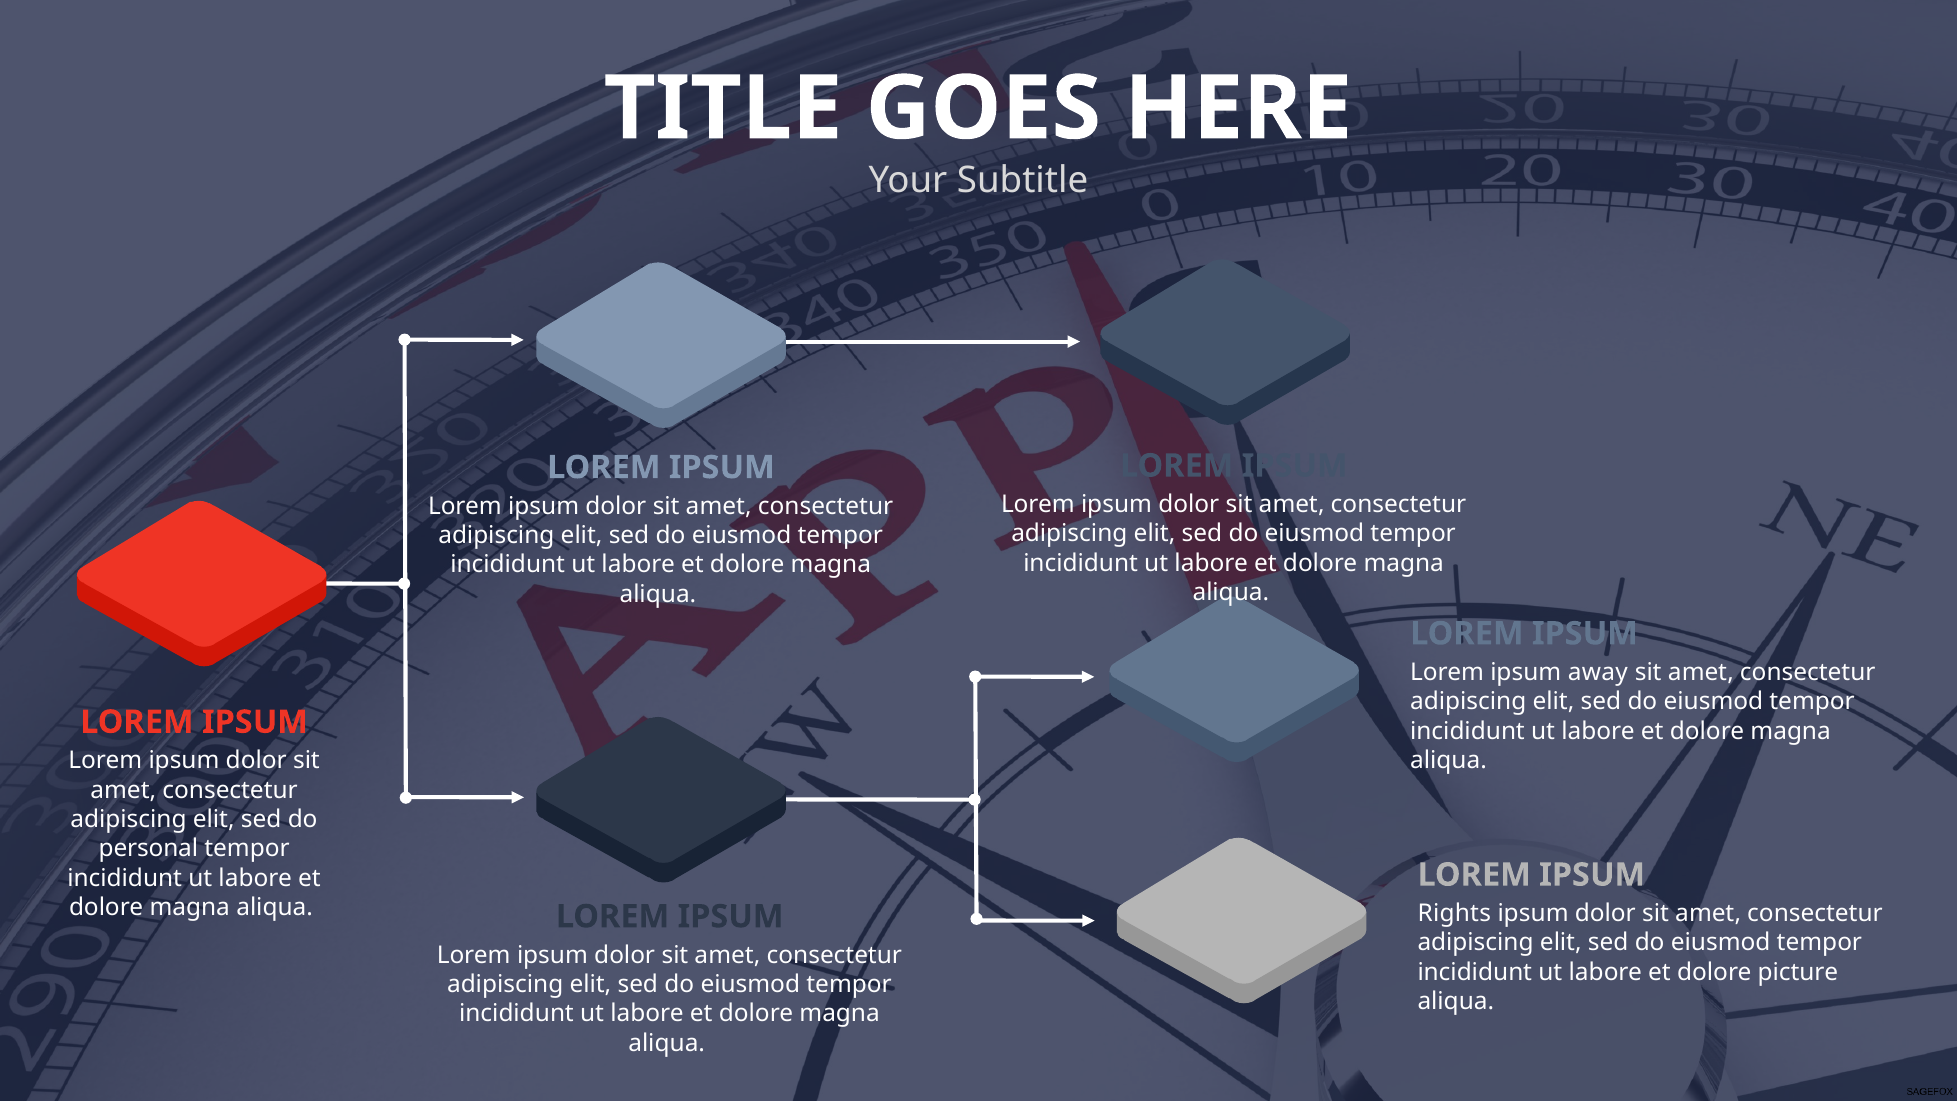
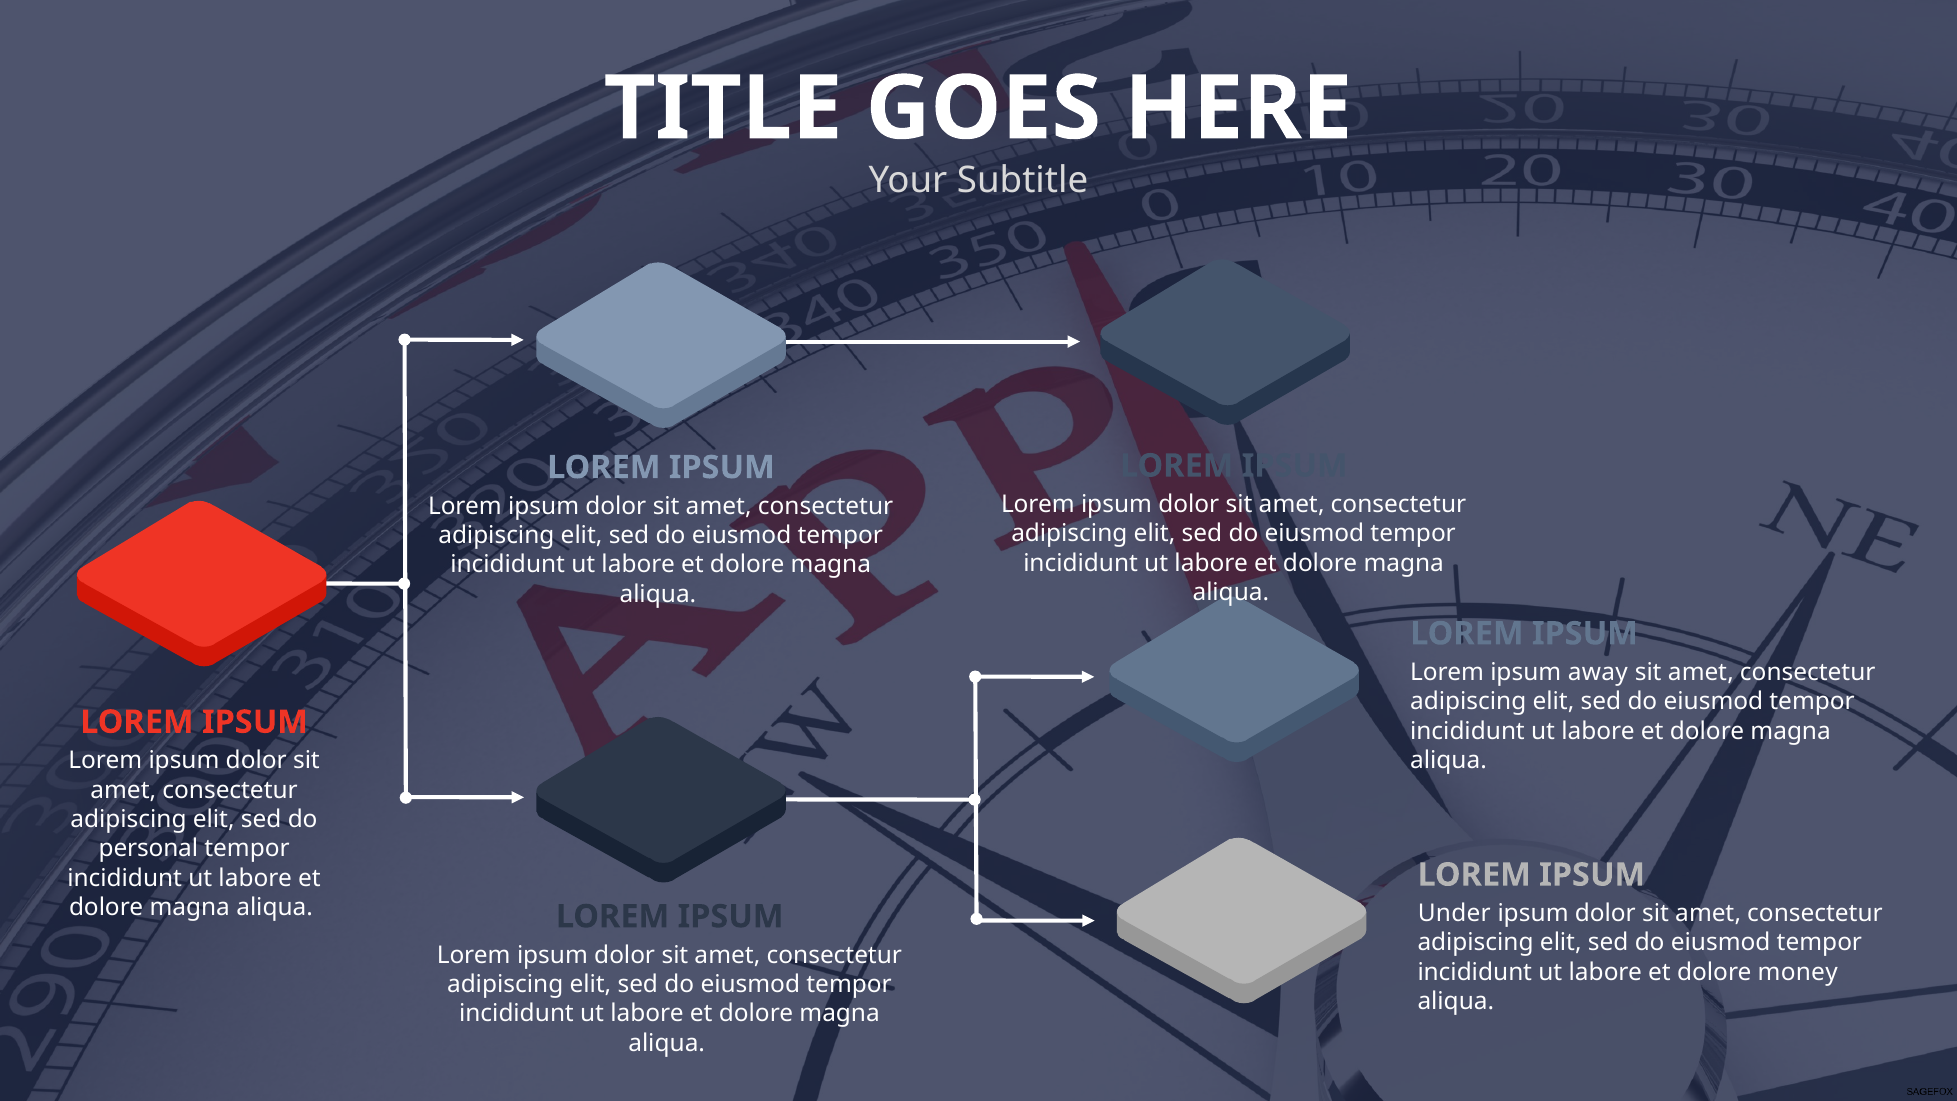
Rights: Rights -> Under
picture: picture -> money
